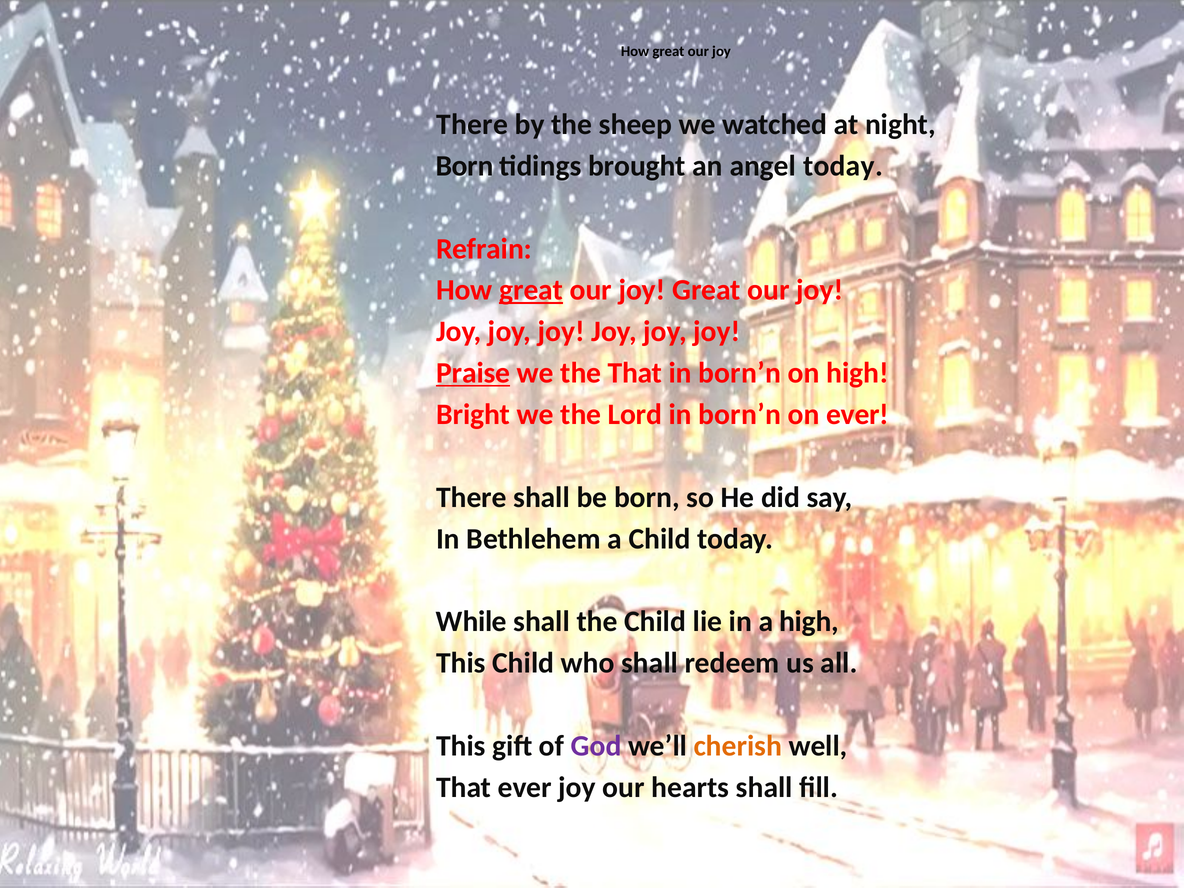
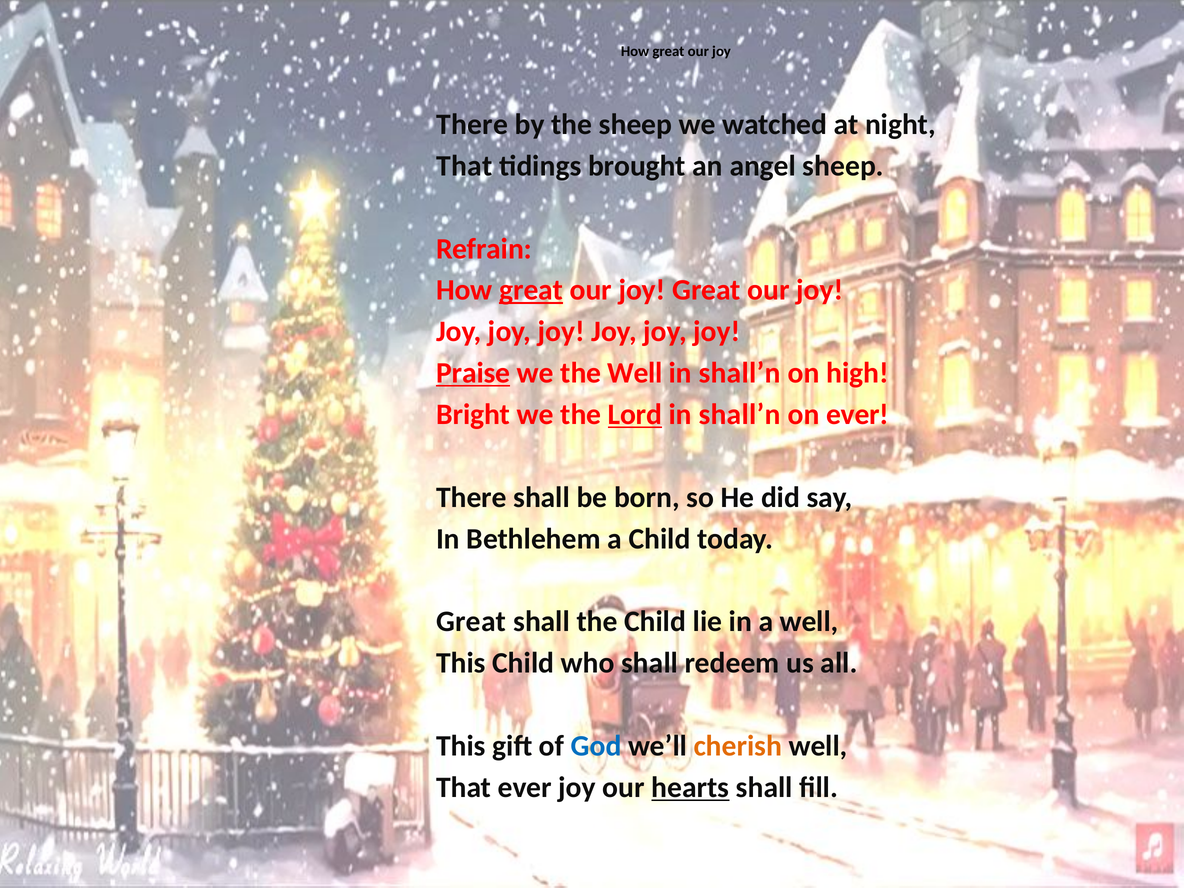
Born at (465, 166): Born -> That
angel today: today -> sheep
the That: That -> Well
born’n at (740, 373): born’n -> shall’n
Lord underline: none -> present
born’n at (740, 415): born’n -> shall’n
While at (471, 622): While -> Great
a high: high -> well
God colour: purple -> blue
hearts underline: none -> present
